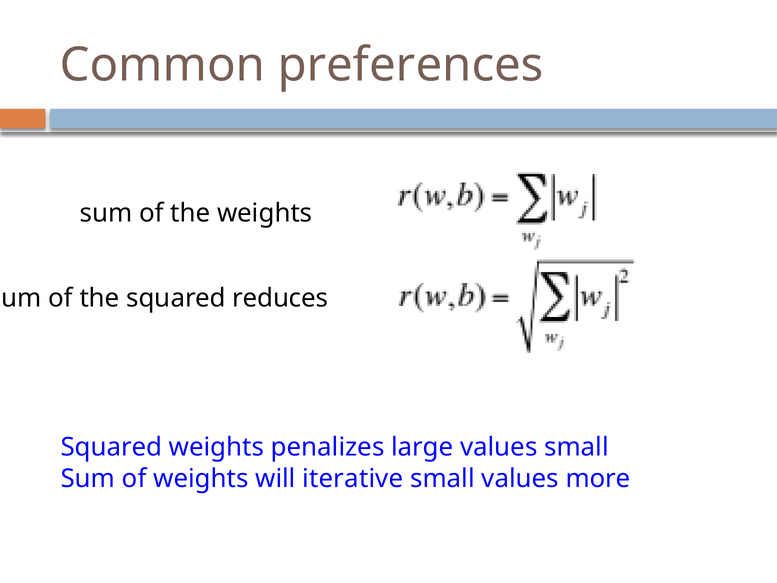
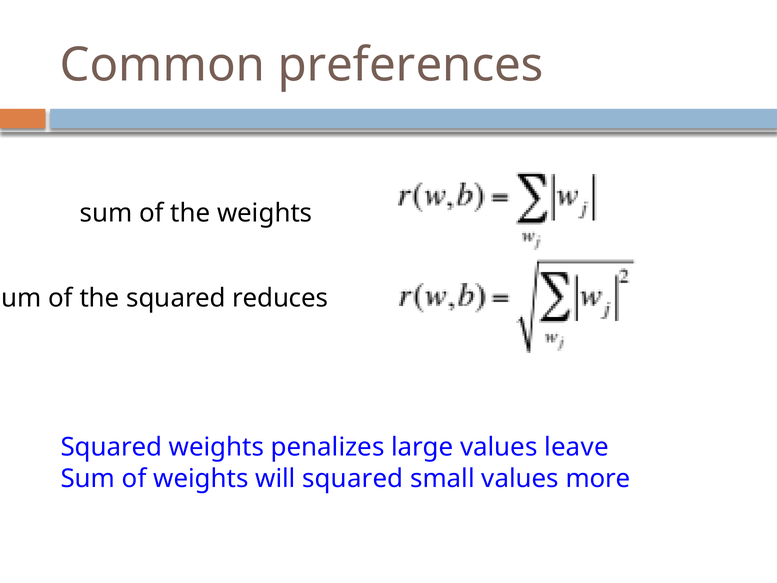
values small: small -> leave
will iterative: iterative -> squared
